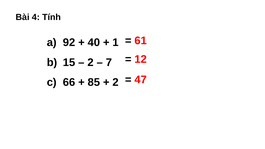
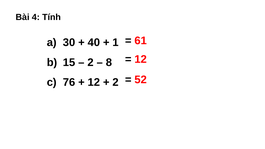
92: 92 -> 30
7: 7 -> 8
47: 47 -> 52
66: 66 -> 76
85 at (94, 82): 85 -> 12
